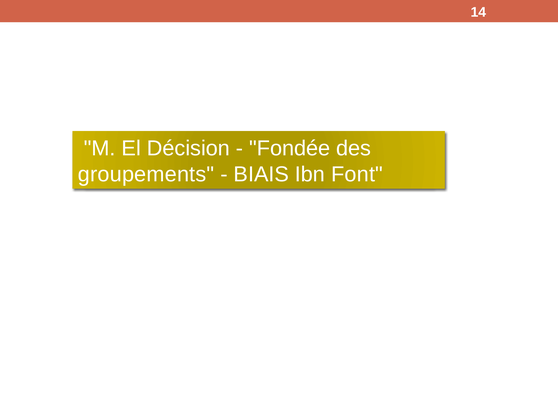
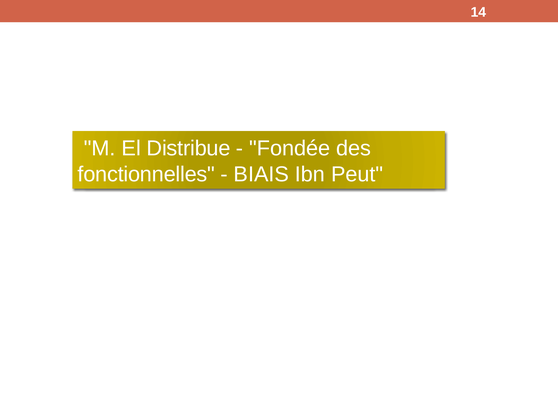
Décision: Décision -> Distribue
groupements: groupements -> fonctionnelles
Font: Font -> Peut
